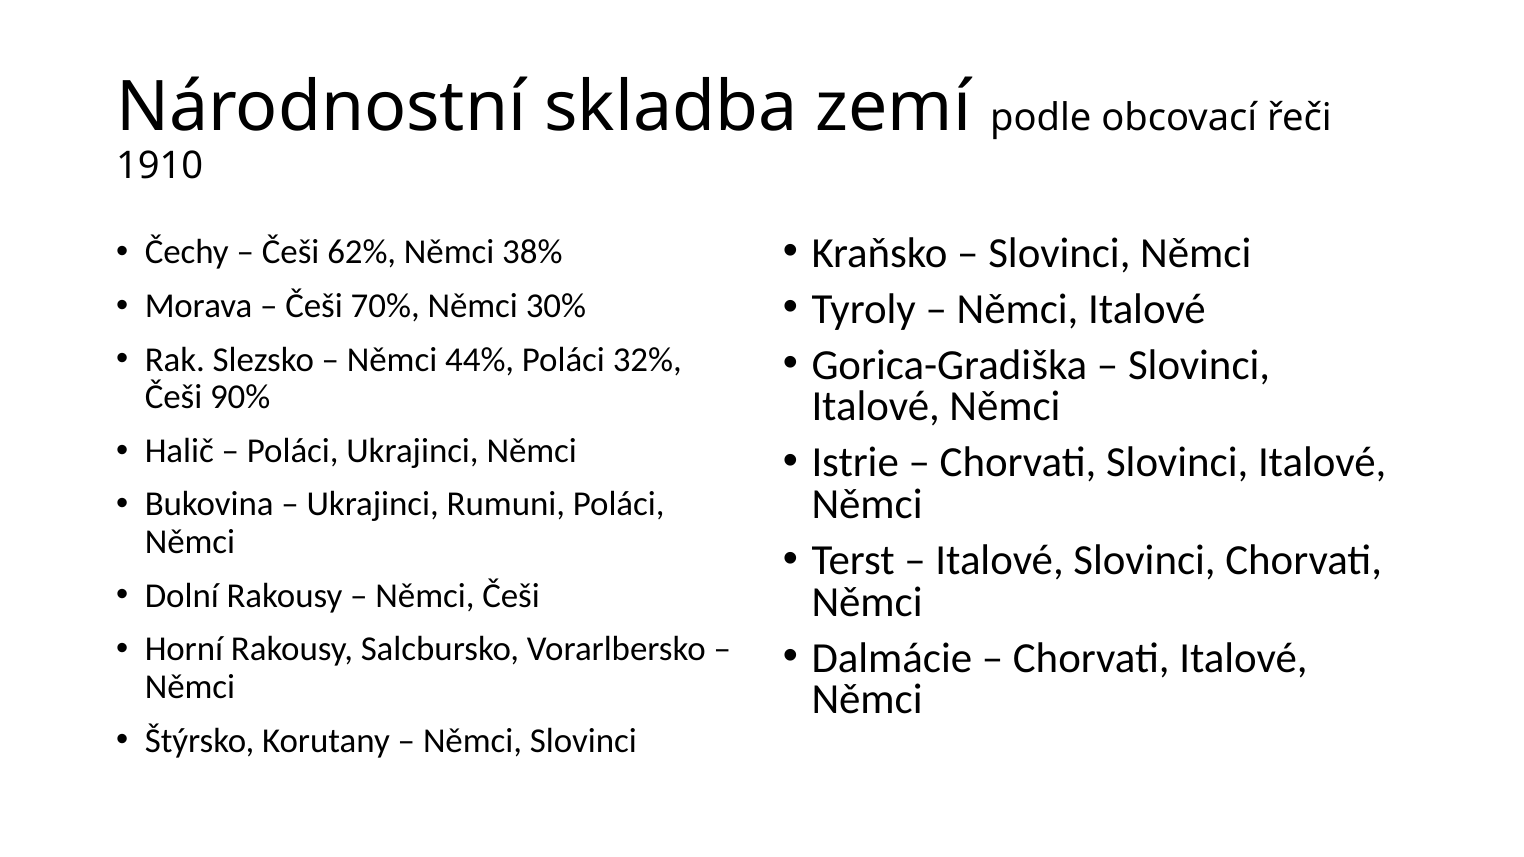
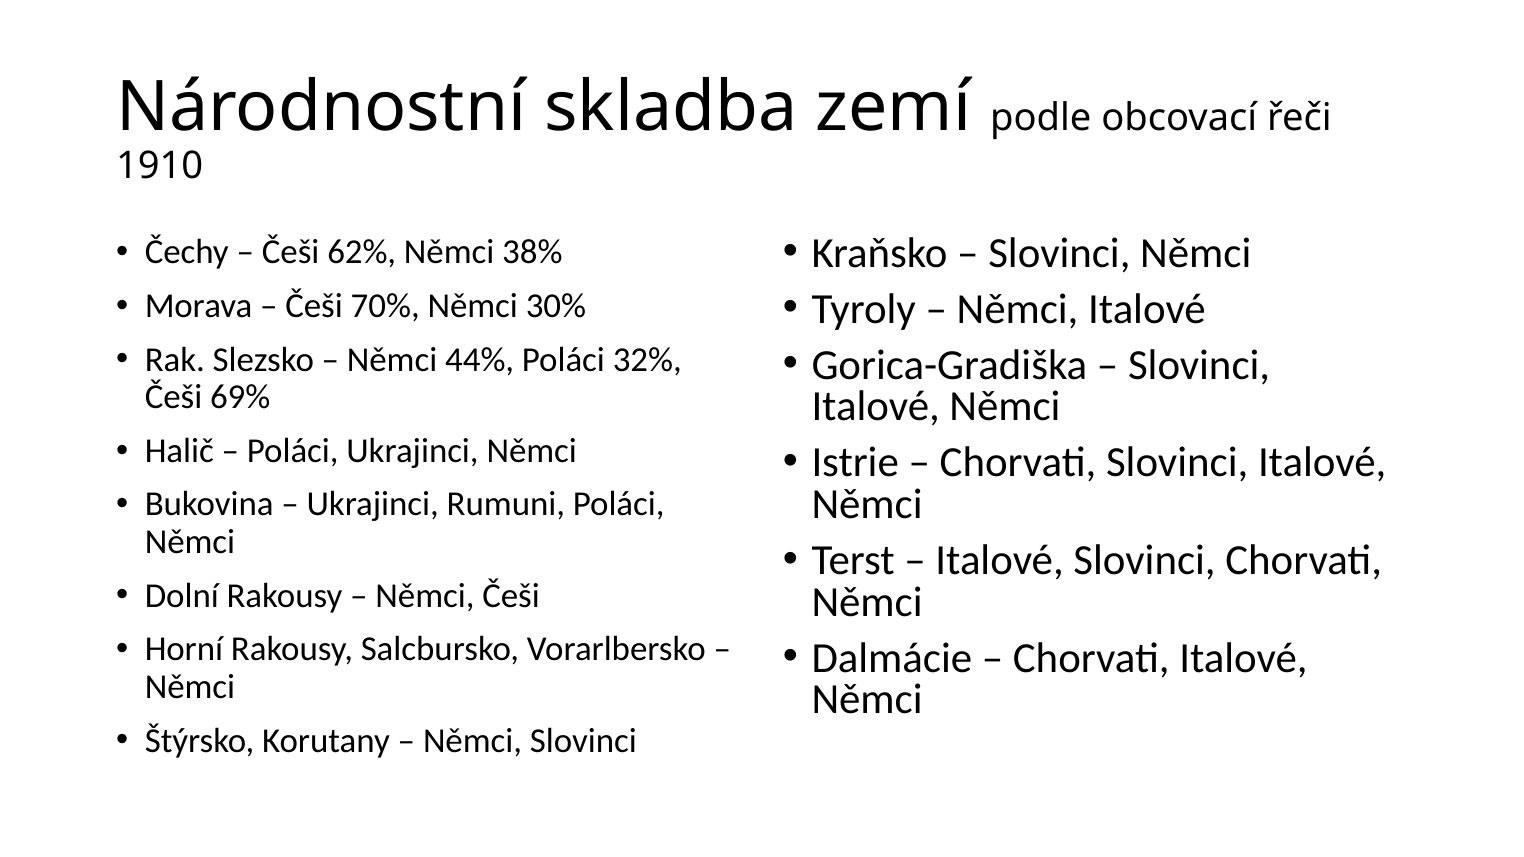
90%: 90% -> 69%
